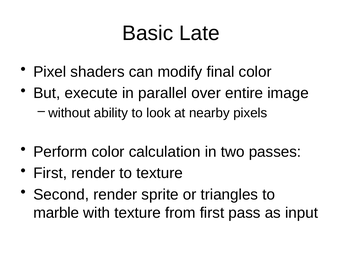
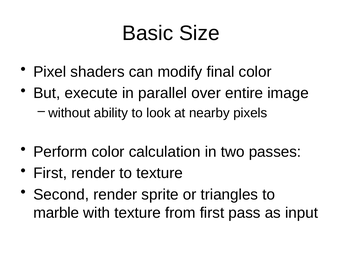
Late: Late -> Size
